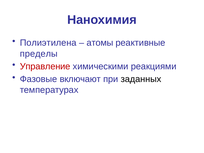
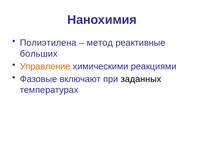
атомы: атомы -> метод
пределы: пределы -> больших
Управление colour: red -> orange
